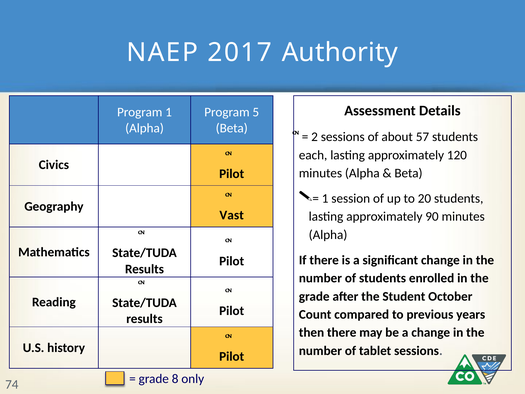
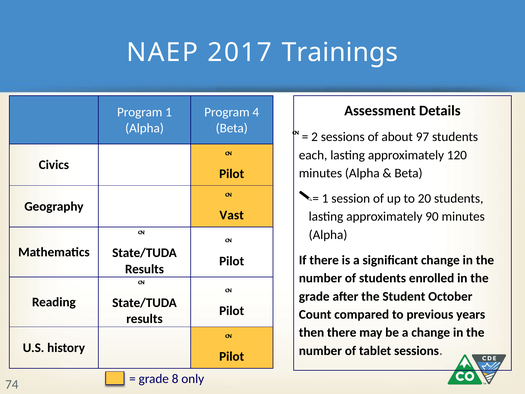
Authority: Authority -> Trainings
5: 5 -> 4
57: 57 -> 97
